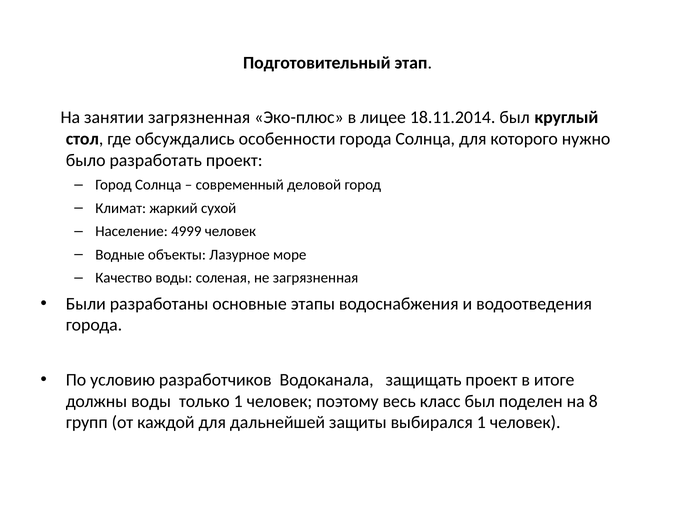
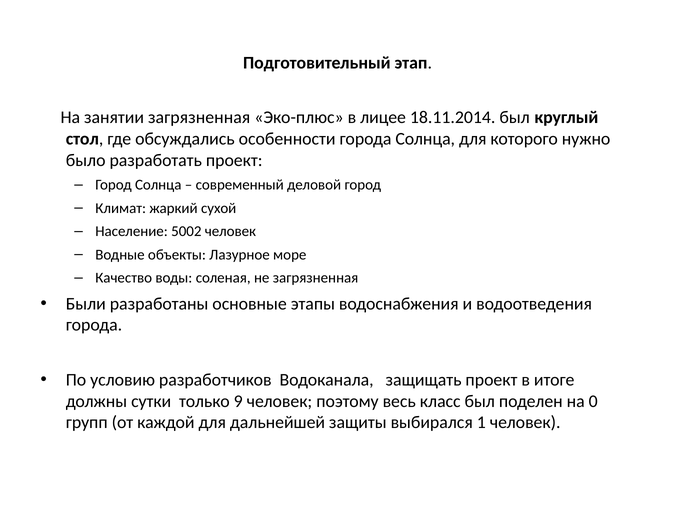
4999: 4999 -> 5002
должны воды: воды -> сутки
только 1: 1 -> 9
8: 8 -> 0
